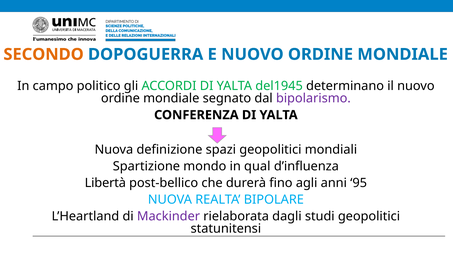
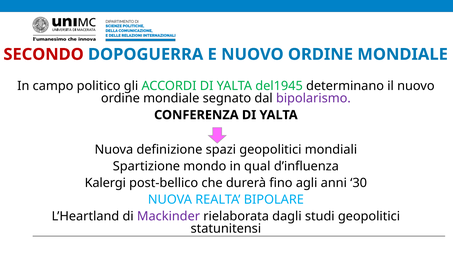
SECONDO colour: orange -> red
Libertà: Libertà -> Kalergi
95: 95 -> 30
